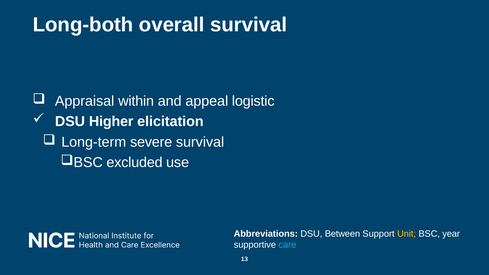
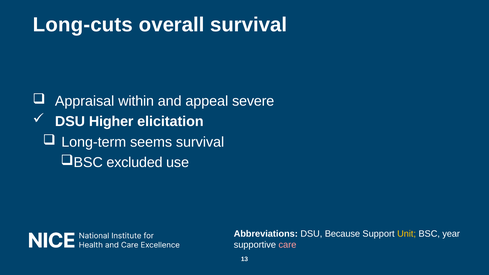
Long-both: Long-both -> Long-cuts
logistic: logistic -> severe
severe: severe -> seems
Between: Between -> Because
care colour: light blue -> pink
